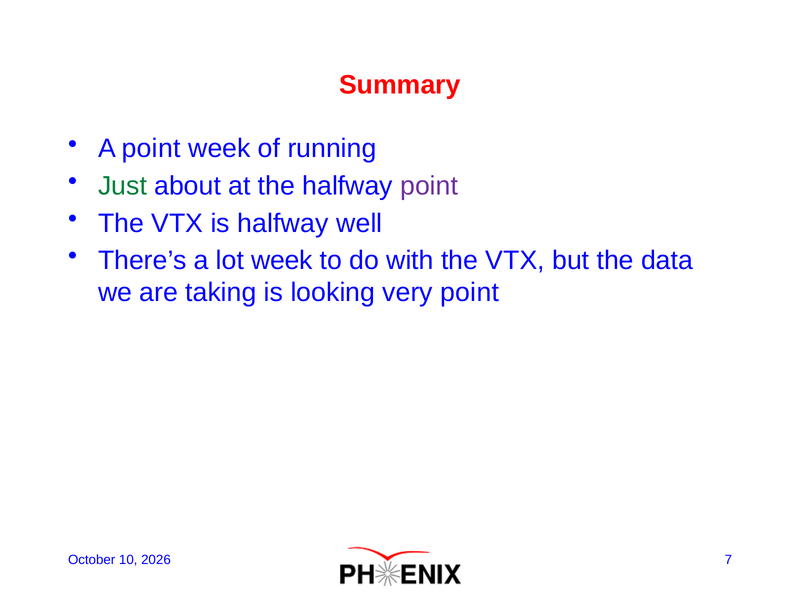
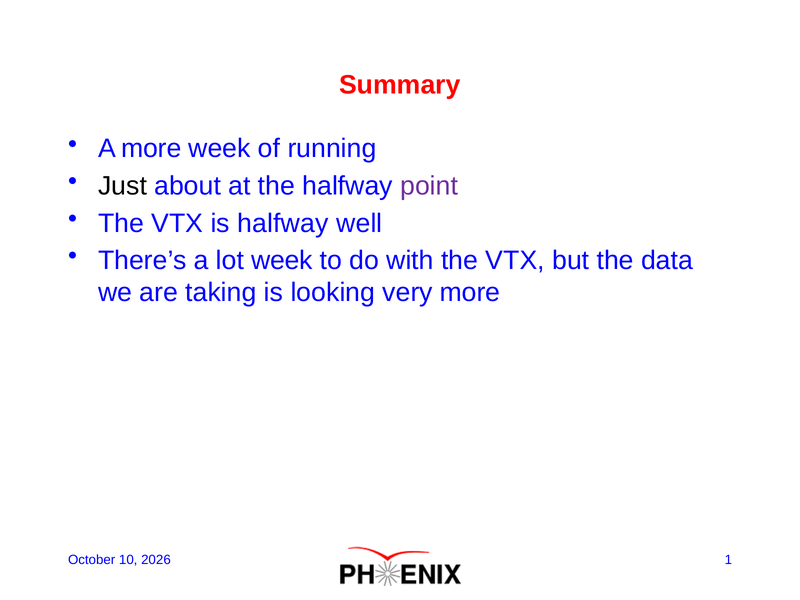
A point: point -> more
Just colour: green -> black
very point: point -> more
7: 7 -> 1
